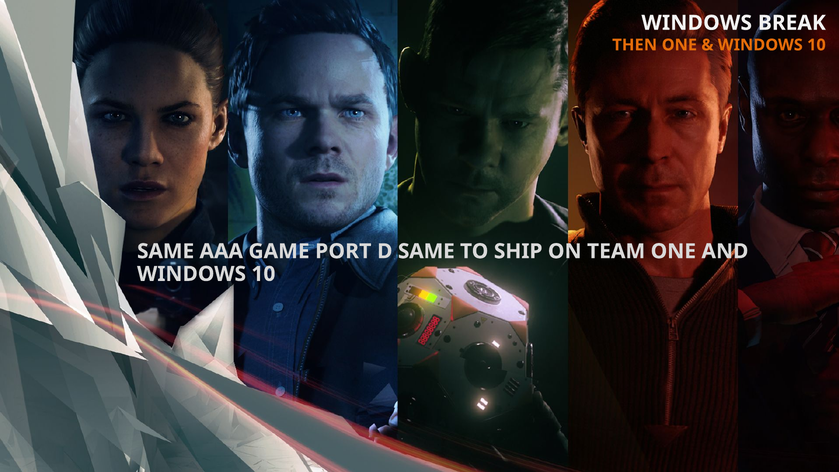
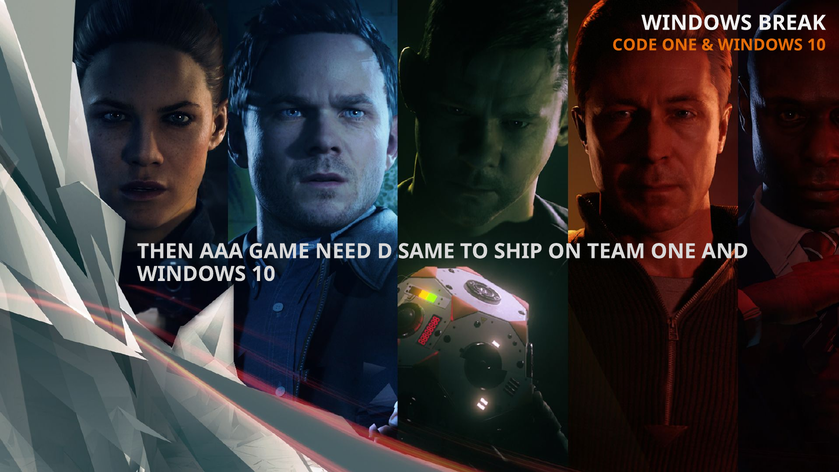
THEN: THEN -> CODE
SAME at (166, 251): SAME -> THEN
PORT: PORT -> NEED
